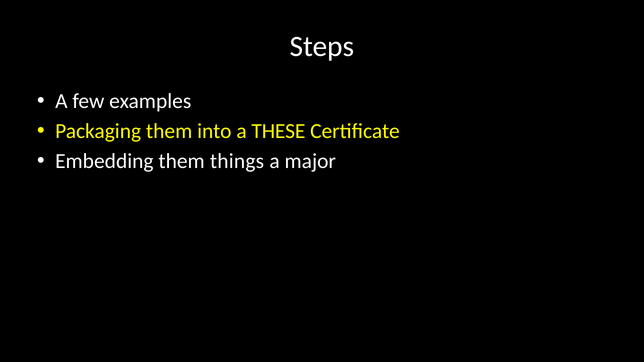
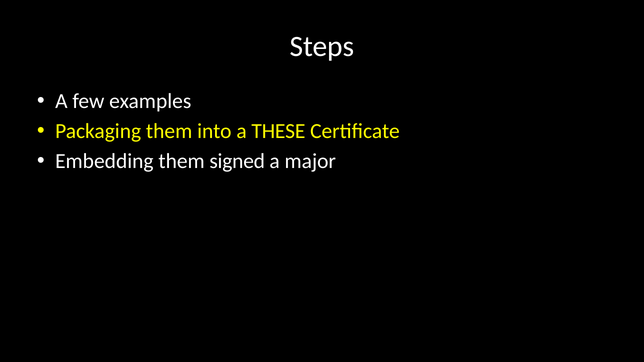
things: things -> signed
